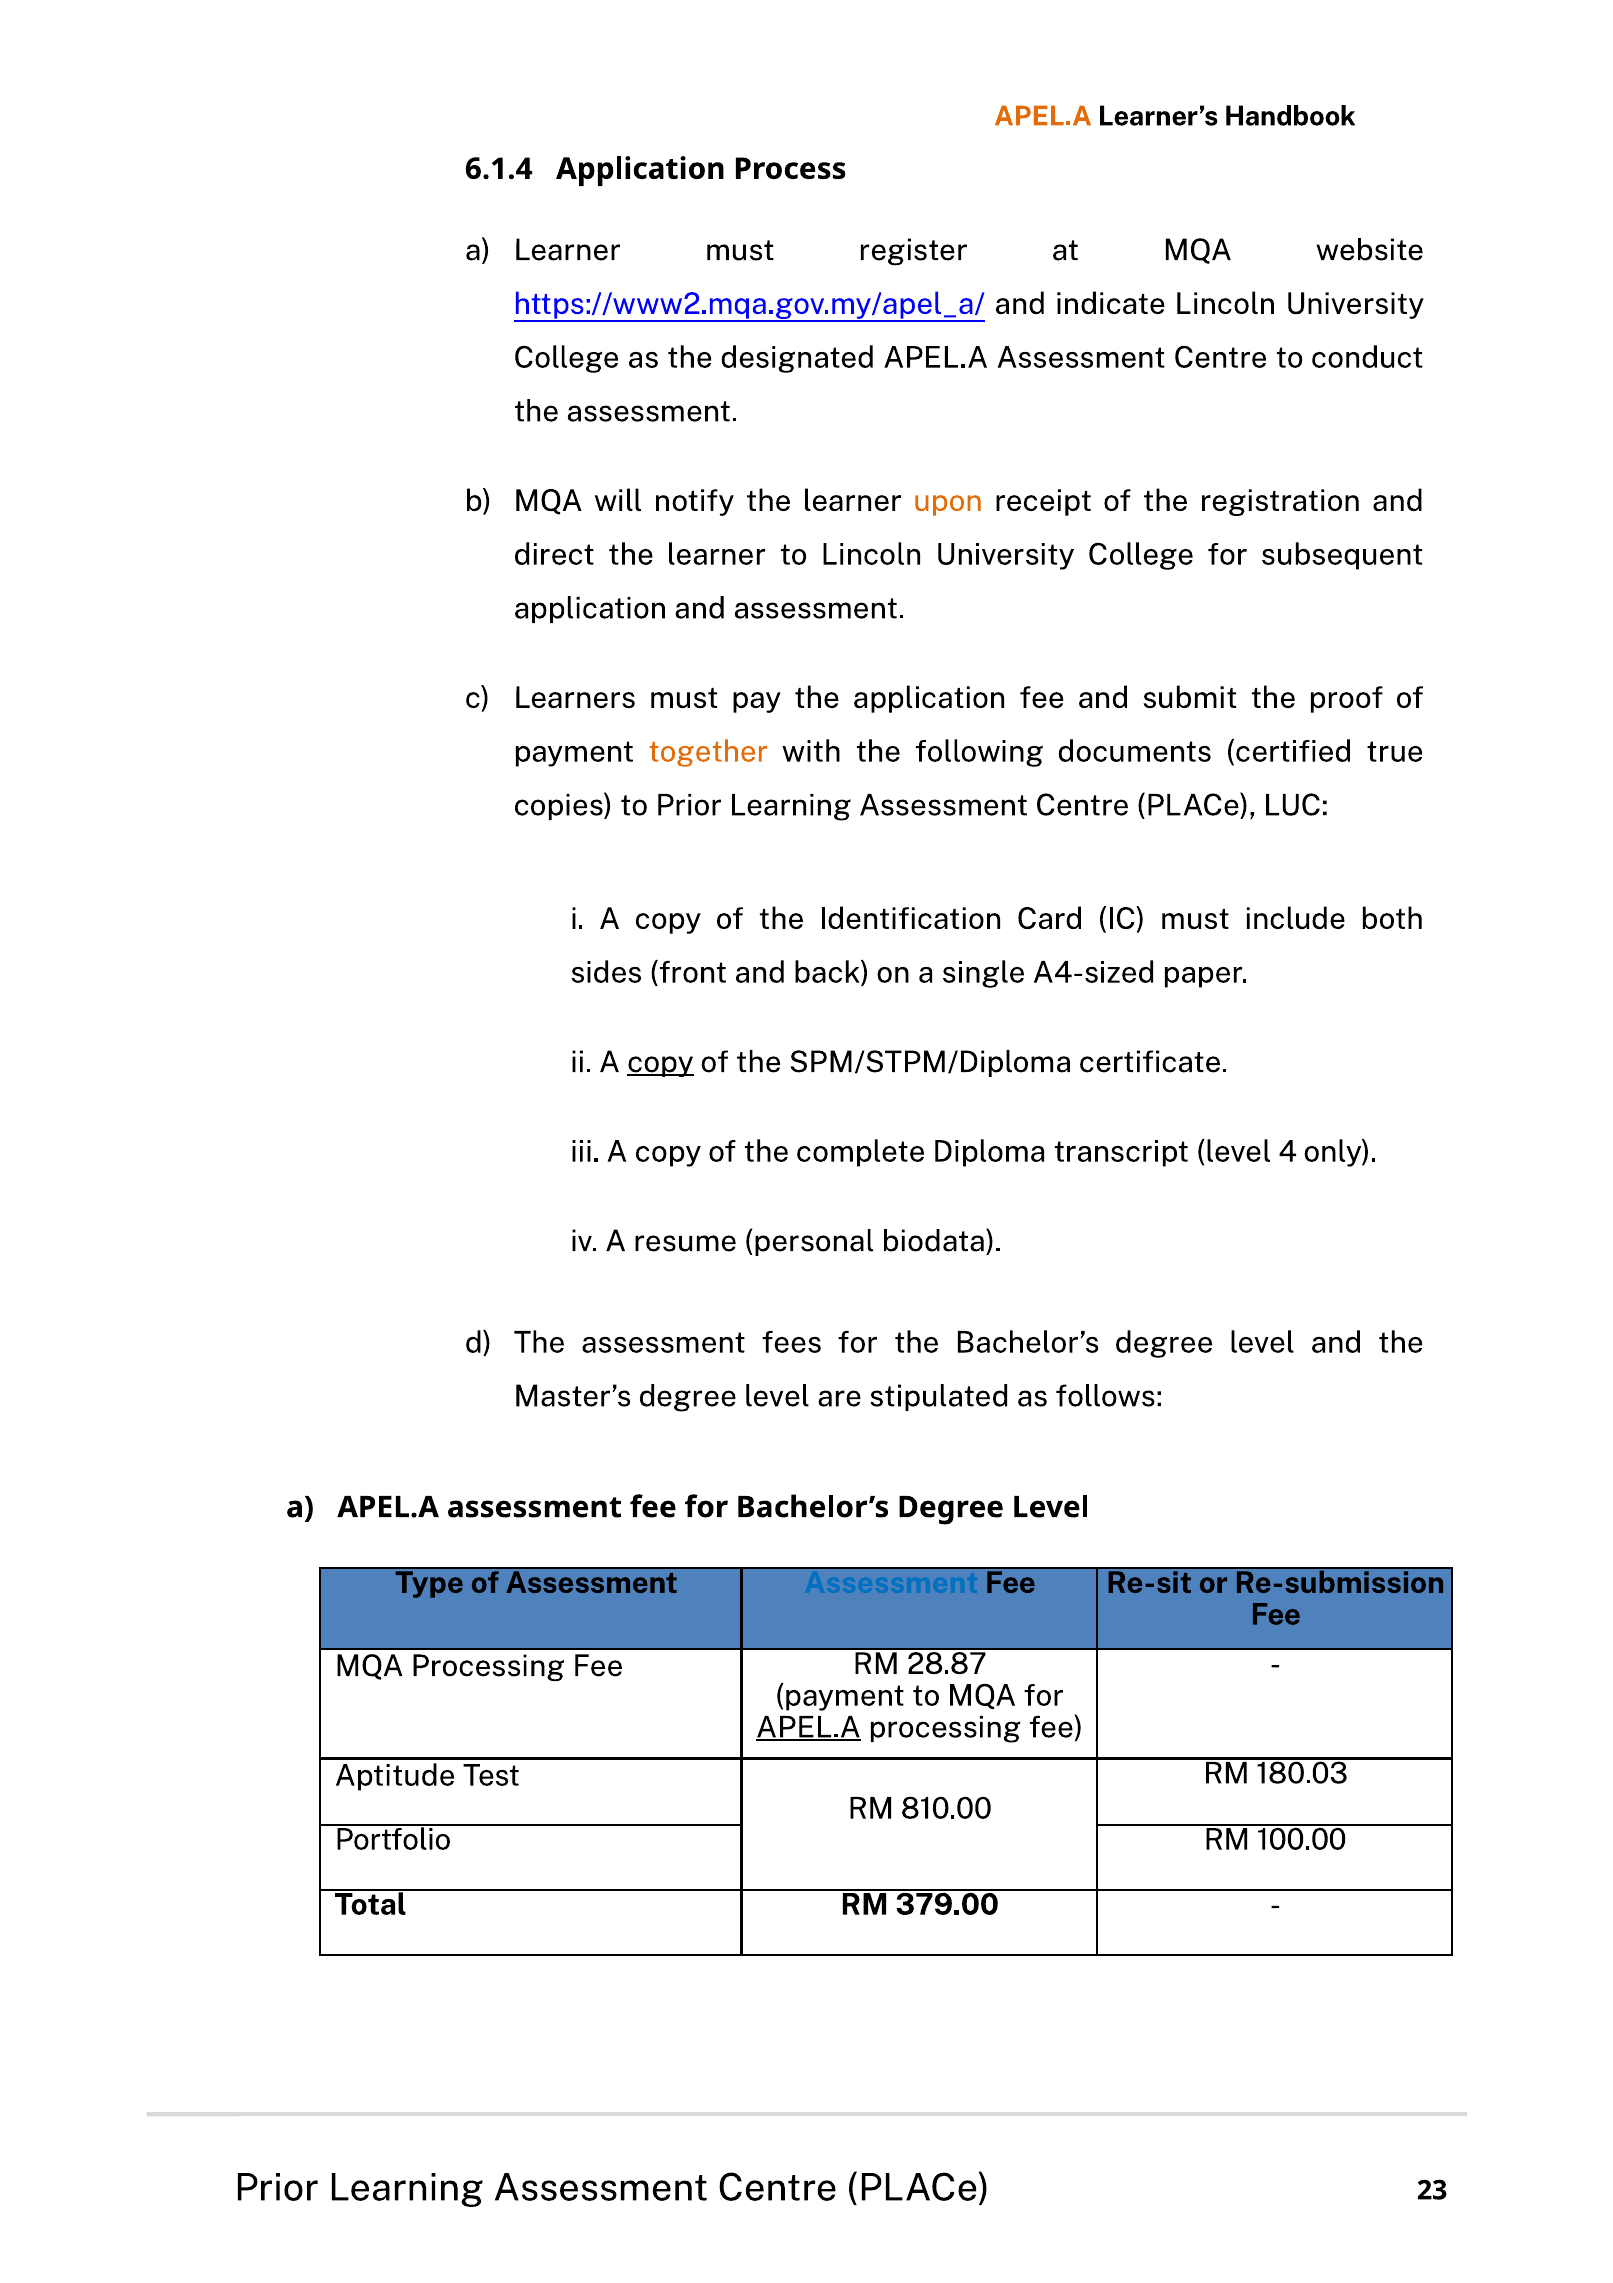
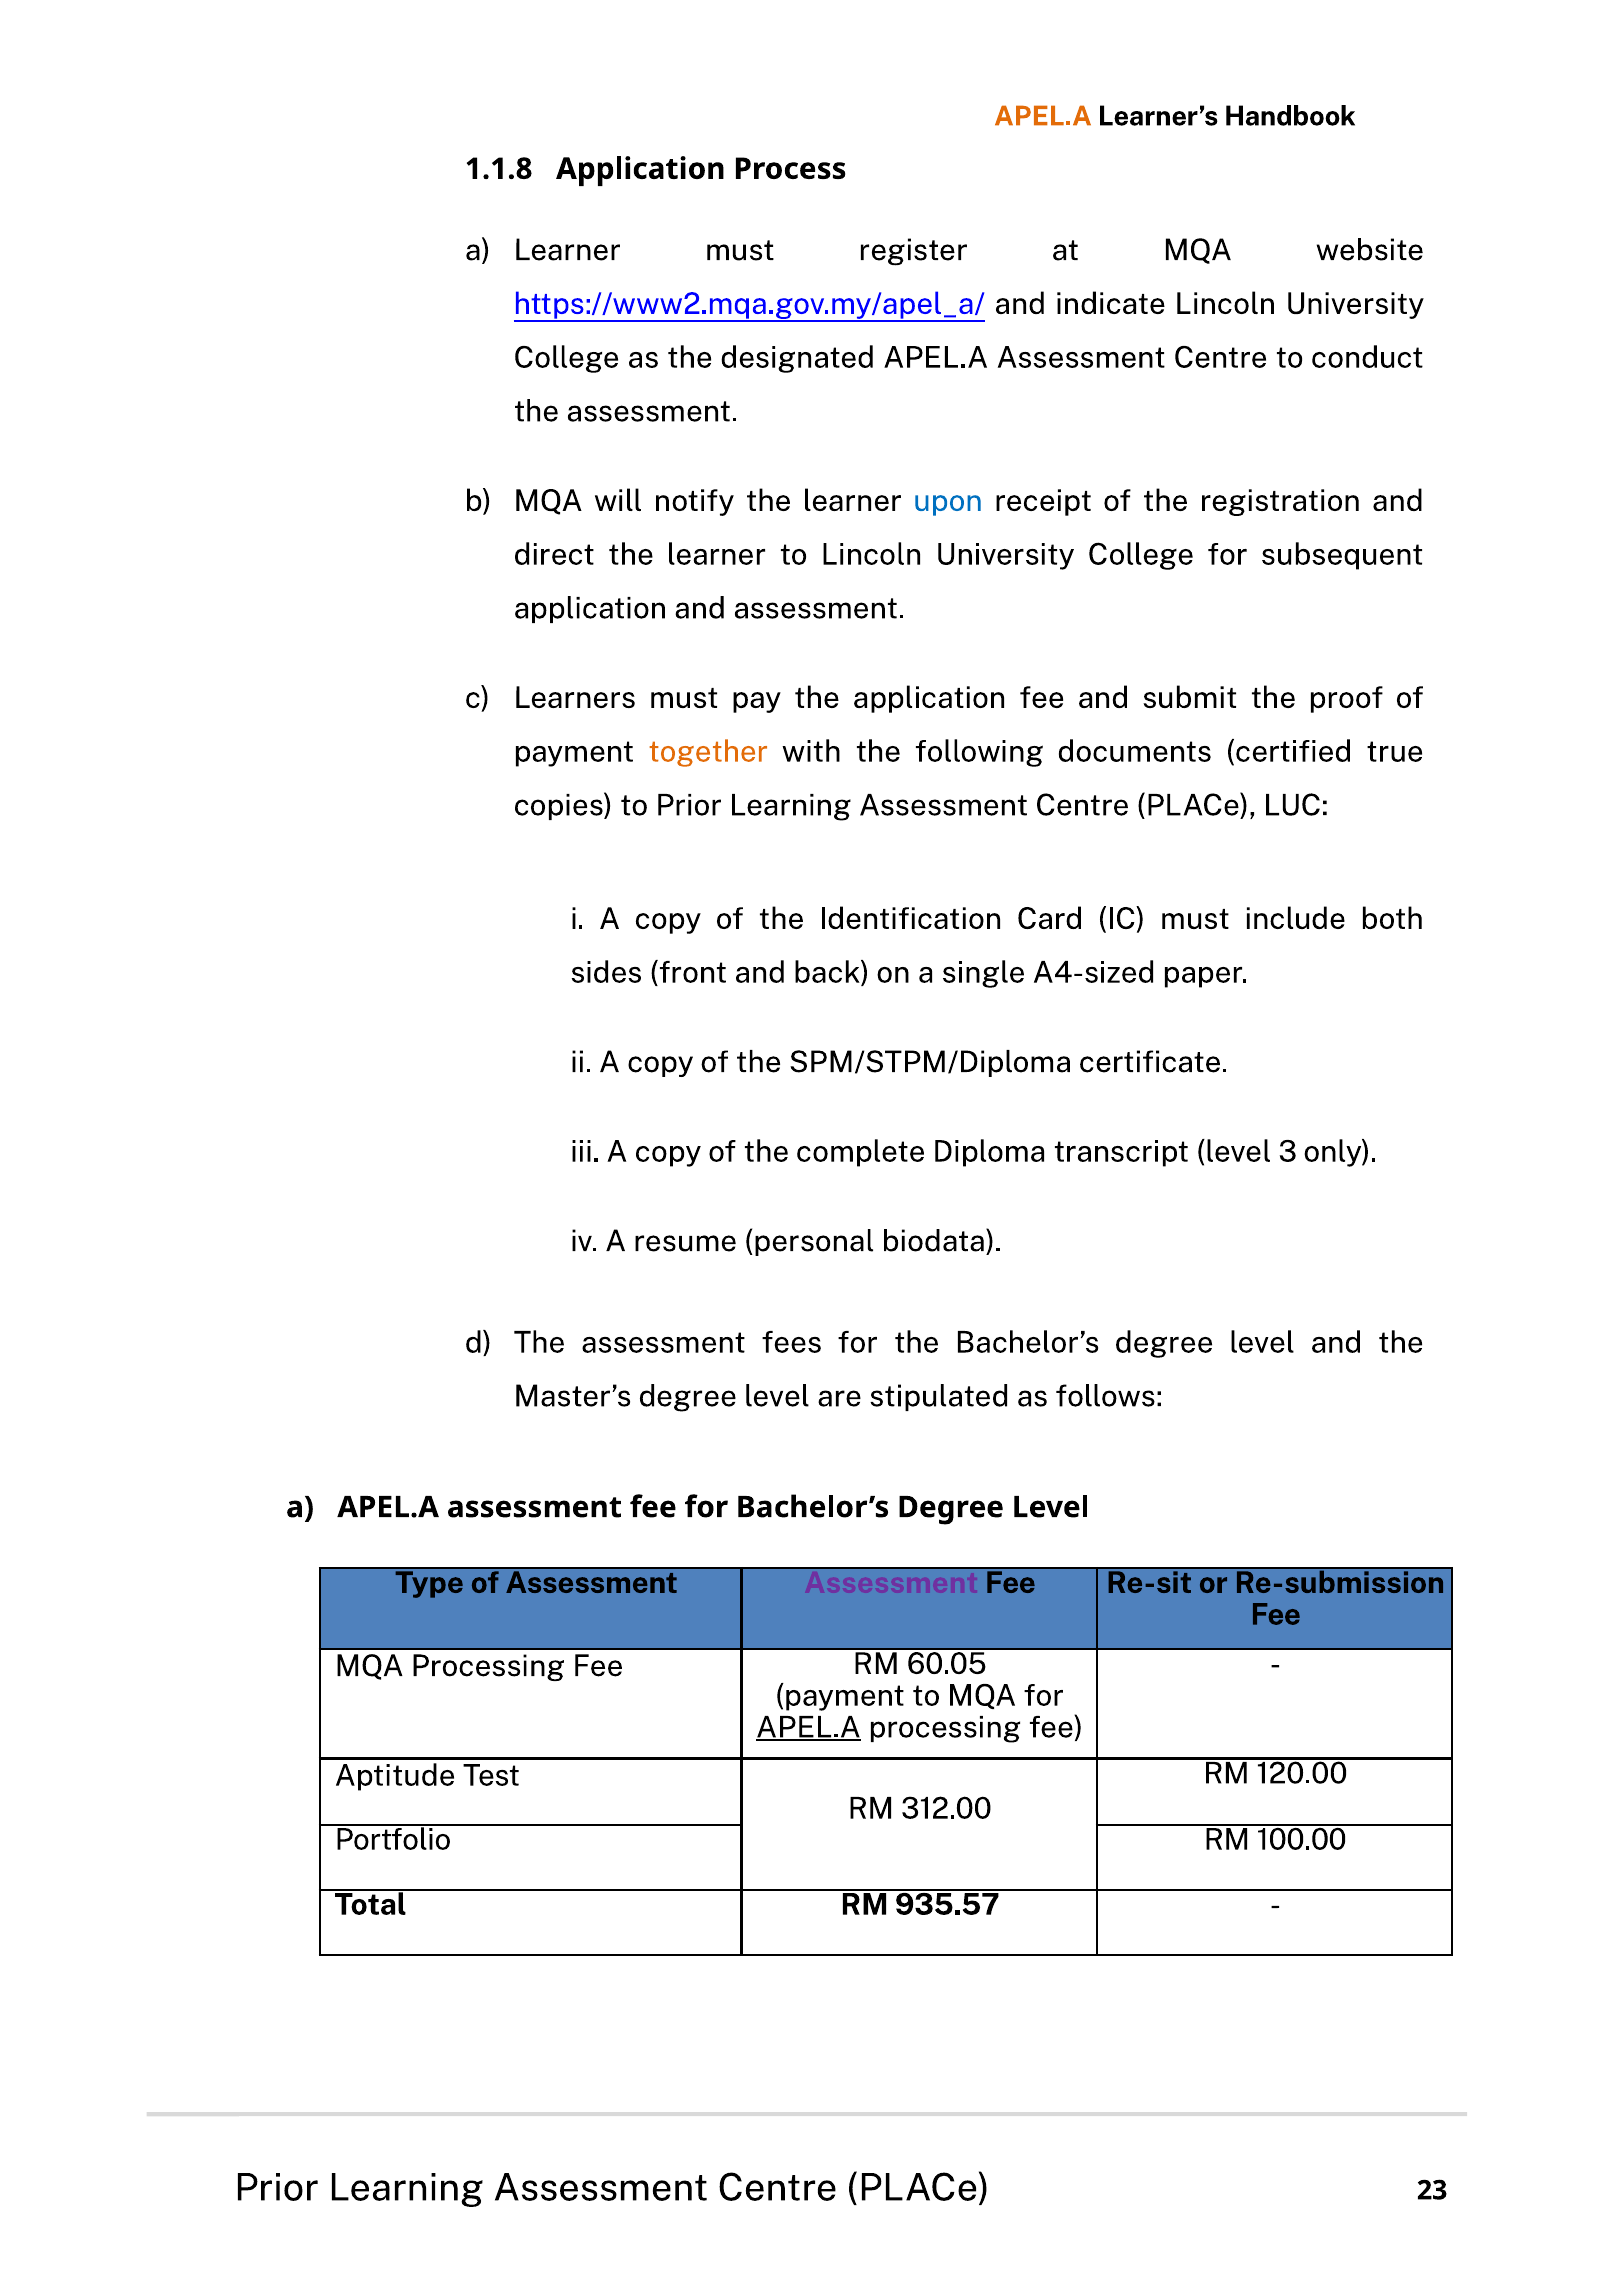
6.1.4: 6.1.4 -> 1.1.8
upon colour: orange -> blue
copy at (660, 1062) underline: present -> none
4: 4 -> 3
Assessment at (891, 1583) colour: blue -> purple
28.87: 28.87 -> 60.05
180.03: 180.03 -> 120.00
810.00: 810.00 -> 312.00
379.00: 379.00 -> 935.57
